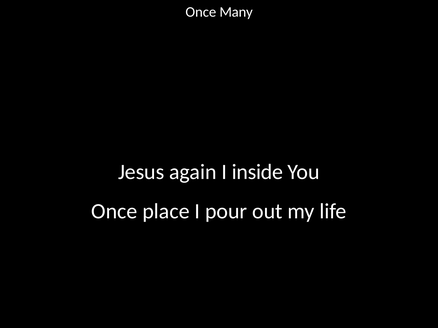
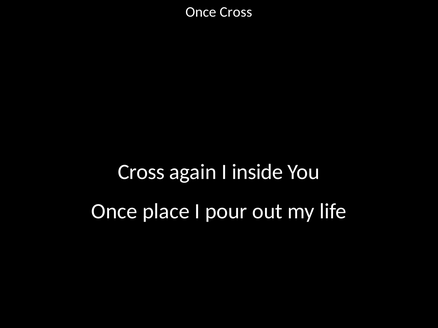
Once Many: Many -> Cross
Jesus at (141, 172): Jesus -> Cross
